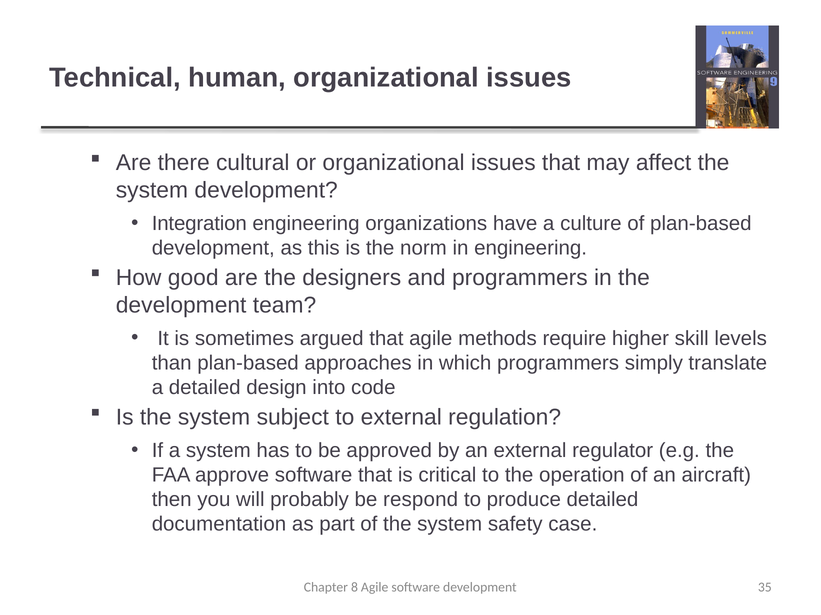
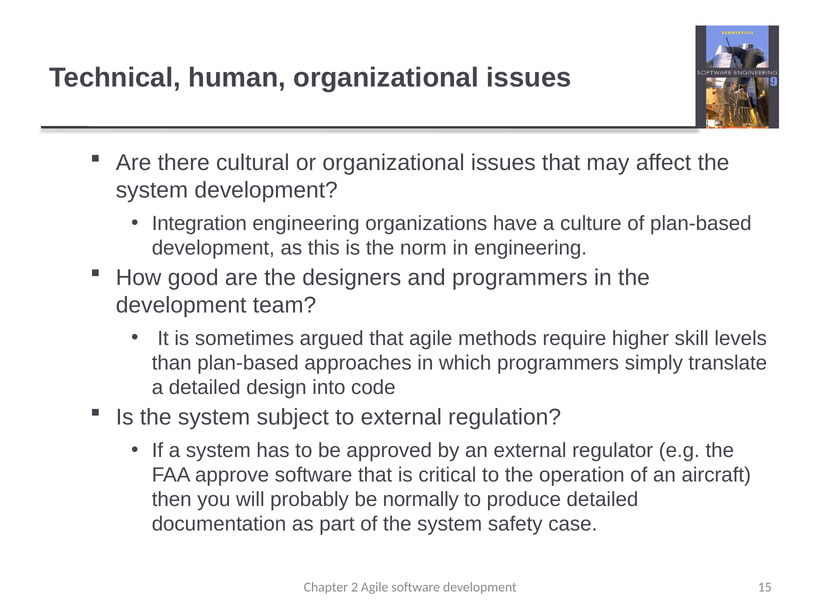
respond: respond -> normally
8: 8 -> 2
35: 35 -> 15
